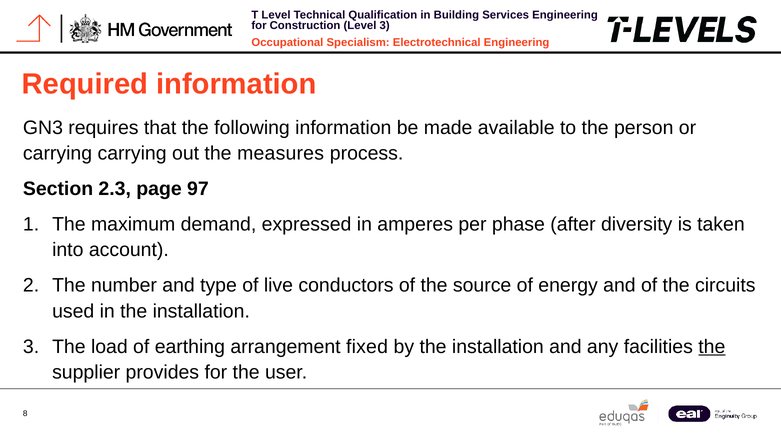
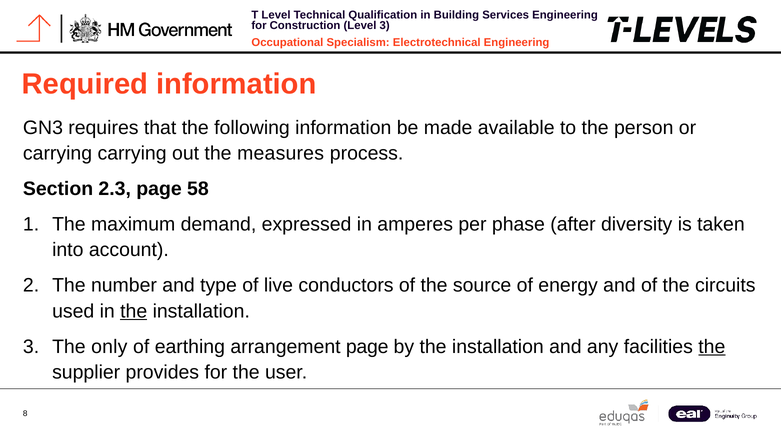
97: 97 -> 58
the at (134, 311) underline: none -> present
load: load -> only
arrangement fixed: fixed -> page
